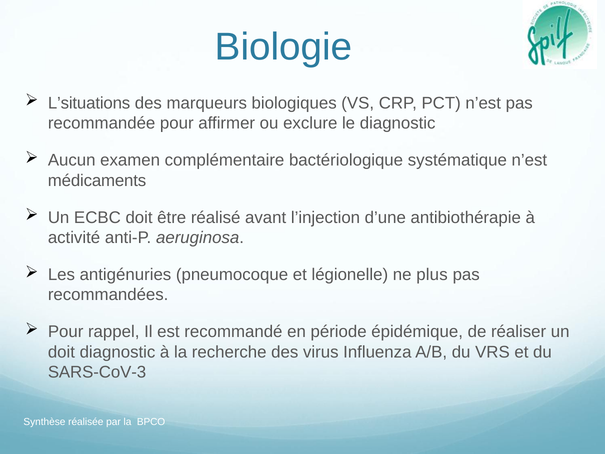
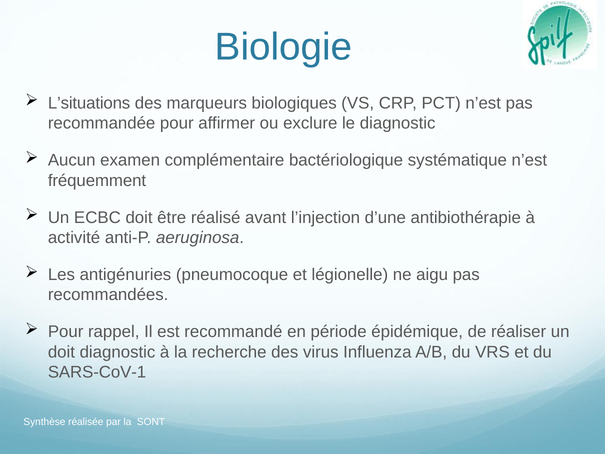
médicaments: médicaments -> fréquemment
plus: plus -> aigu
SARS-CoV-3: SARS-CoV-3 -> SARS-CoV-1
BPCO: BPCO -> SONT
